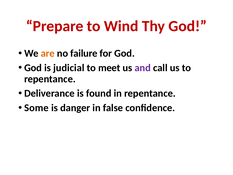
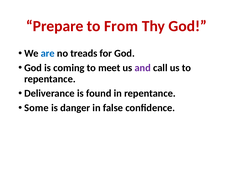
Wind: Wind -> From
are colour: orange -> blue
failure: failure -> treads
judicial: judicial -> coming
